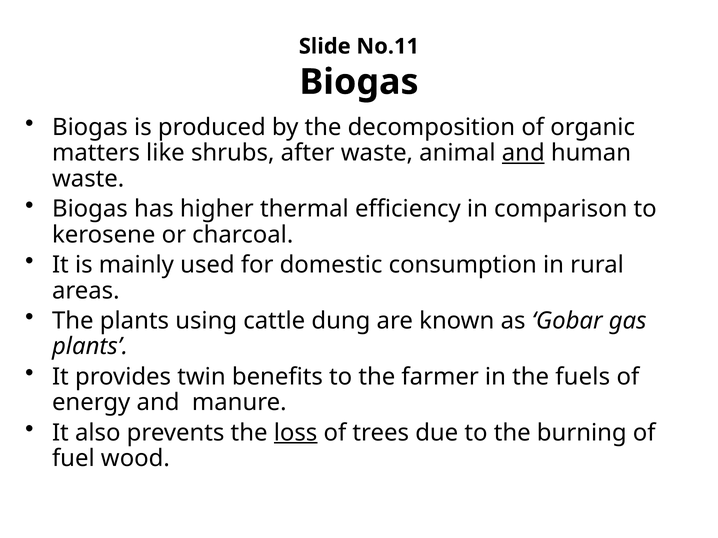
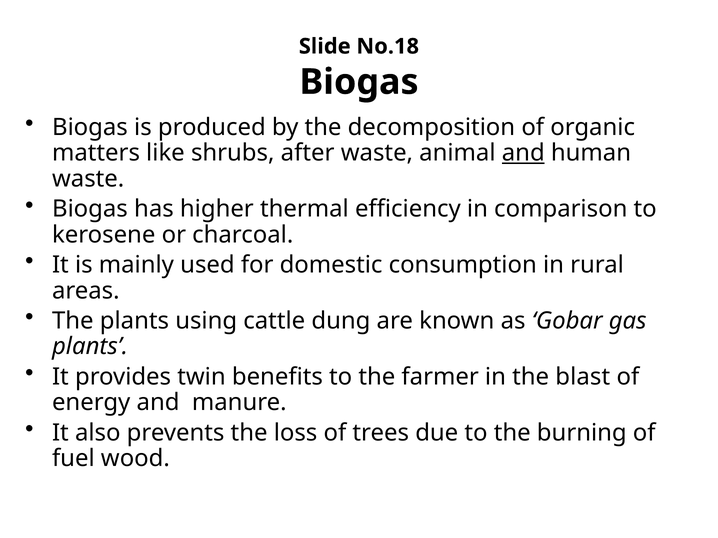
No.11: No.11 -> No.18
fuels: fuels -> blast
loss underline: present -> none
